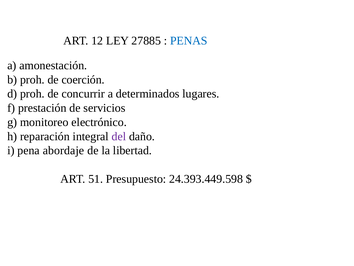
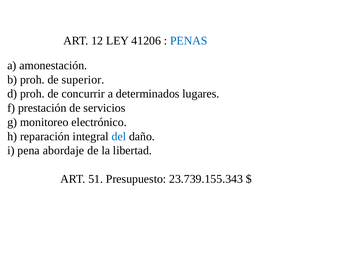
27885: 27885 -> 41206
coerción: coerción -> superior
del colour: purple -> blue
24.393.449.598: 24.393.449.598 -> 23.739.155.343
